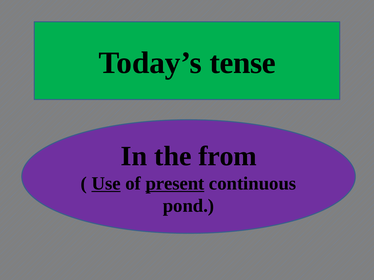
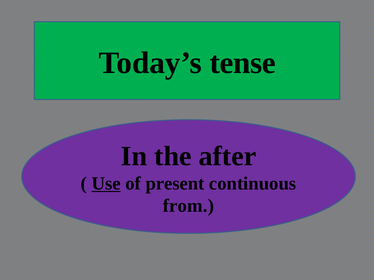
from: from -> after
present underline: present -> none
pond: pond -> from
